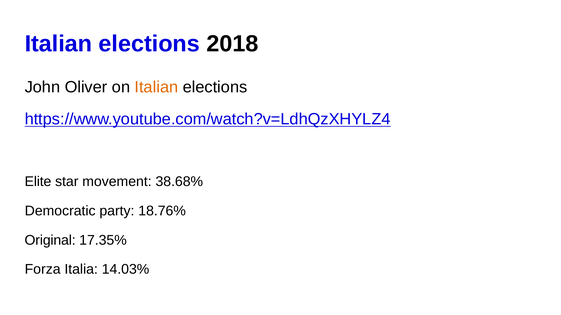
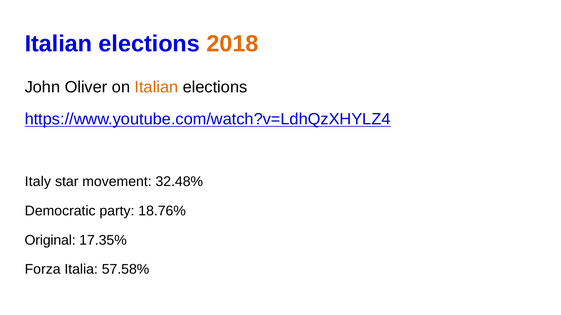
2018 colour: black -> orange
Elite: Elite -> Italy
38.68%: 38.68% -> 32.48%
14.03%: 14.03% -> 57.58%
